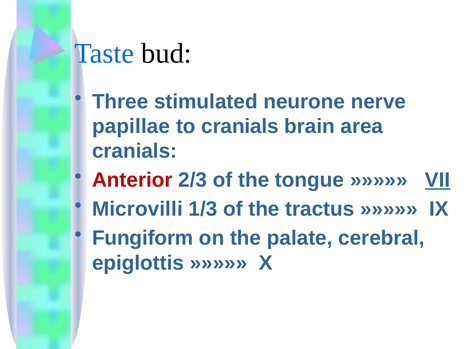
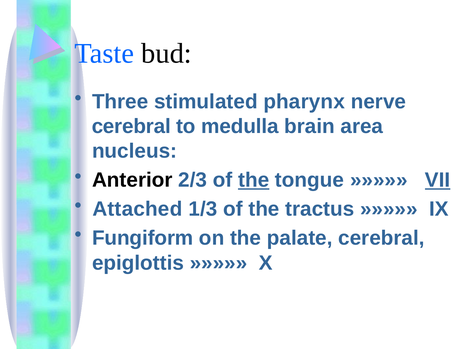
neurone: neurone -> pharynx
papillae at (131, 127): papillae -> cerebral
to cranials: cranials -> medulla
cranials at (135, 151): cranials -> nucleus
Anterior colour: red -> black
the at (254, 180) underline: none -> present
Microvilli: Microvilli -> Attached
